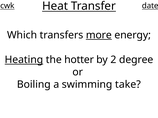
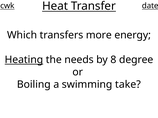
more underline: present -> none
hotter: hotter -> needs
2: 2 -> 8
